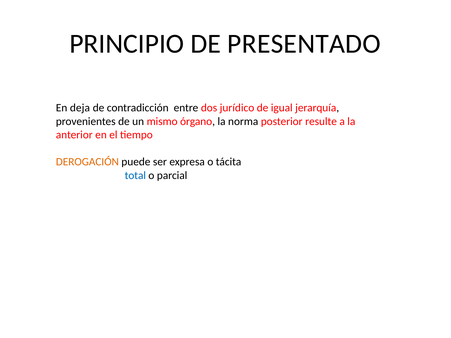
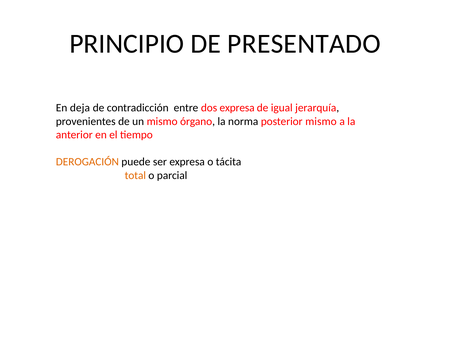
dos jurídico: jurídico -> expresa
posterior resulte: resulte -> mismo
total colour: blue -> orange
